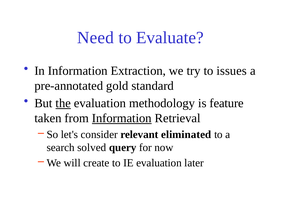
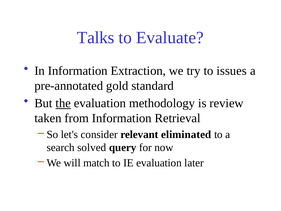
Need: Need -> Talks
feature: feature -> review
Information at (122, 118) underline: present -> none
create: create -> match
